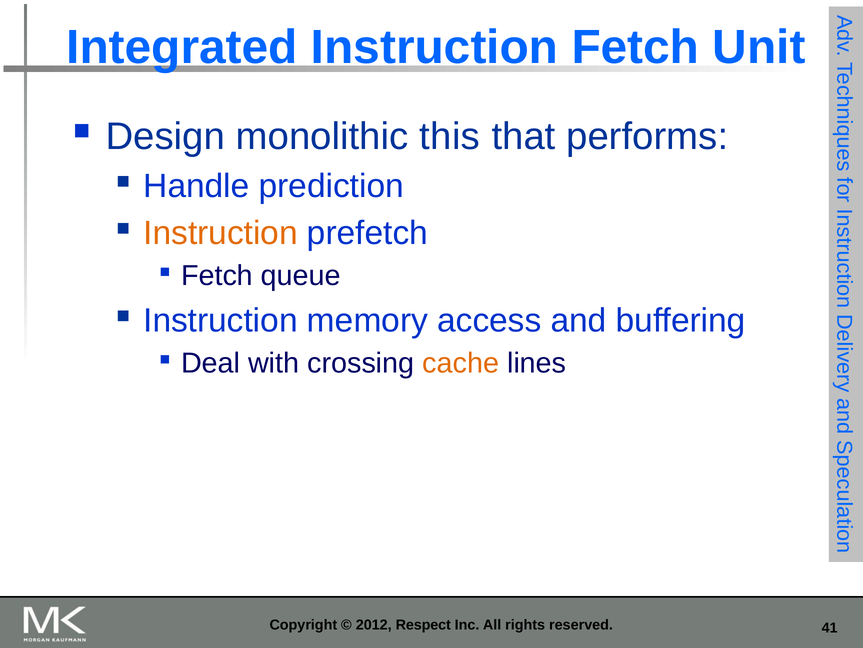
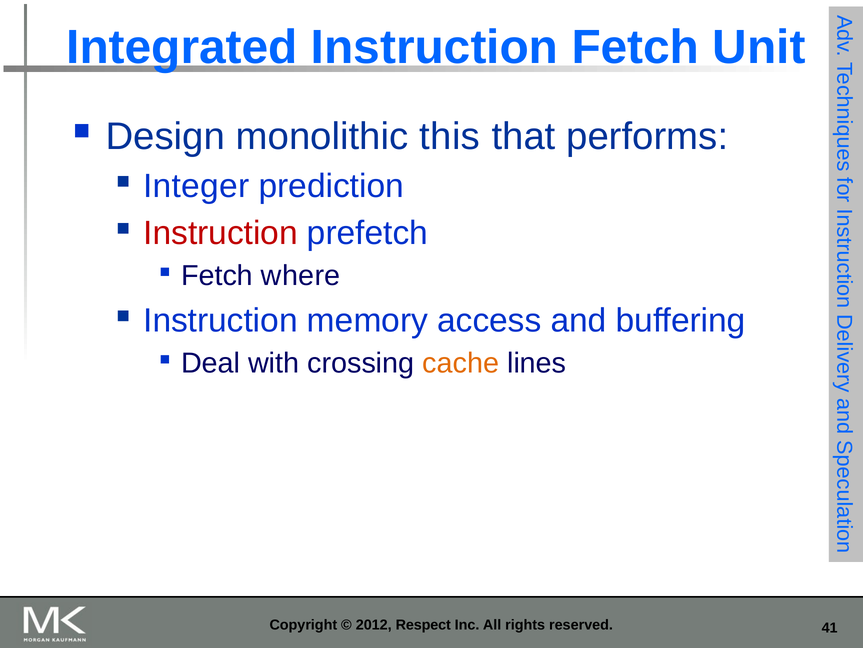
Handle: Handle -> Integer
Instruction at (221, 233) colour: orange -> red
queue: queue -> where
